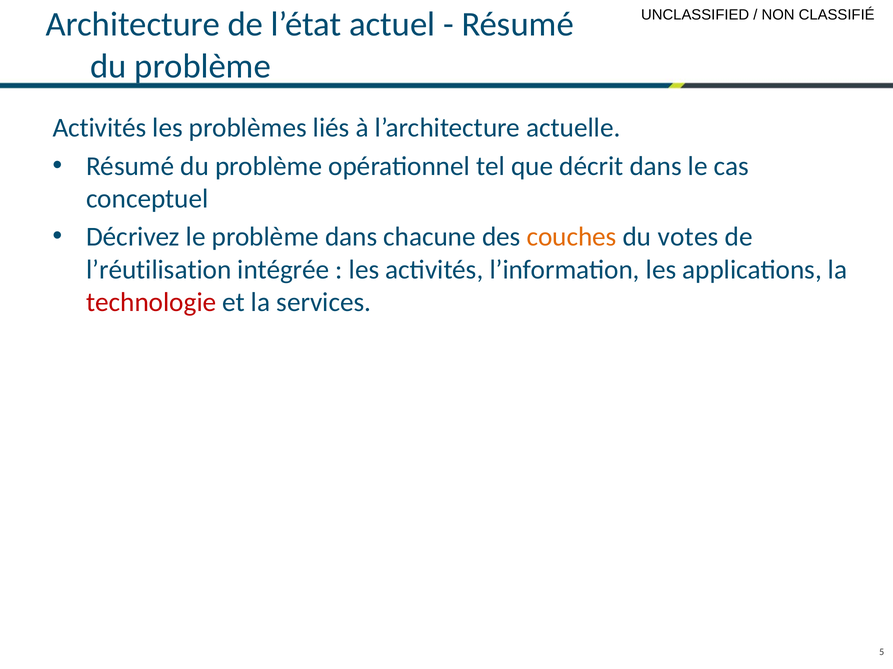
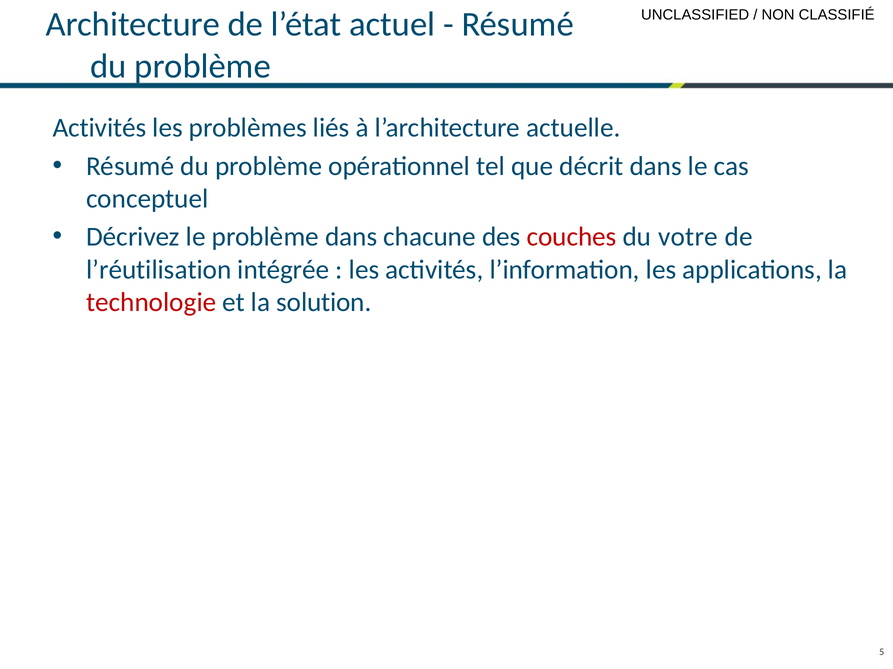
couches colour: orange -> red
votes: votes -> votre
services: services -> solution
